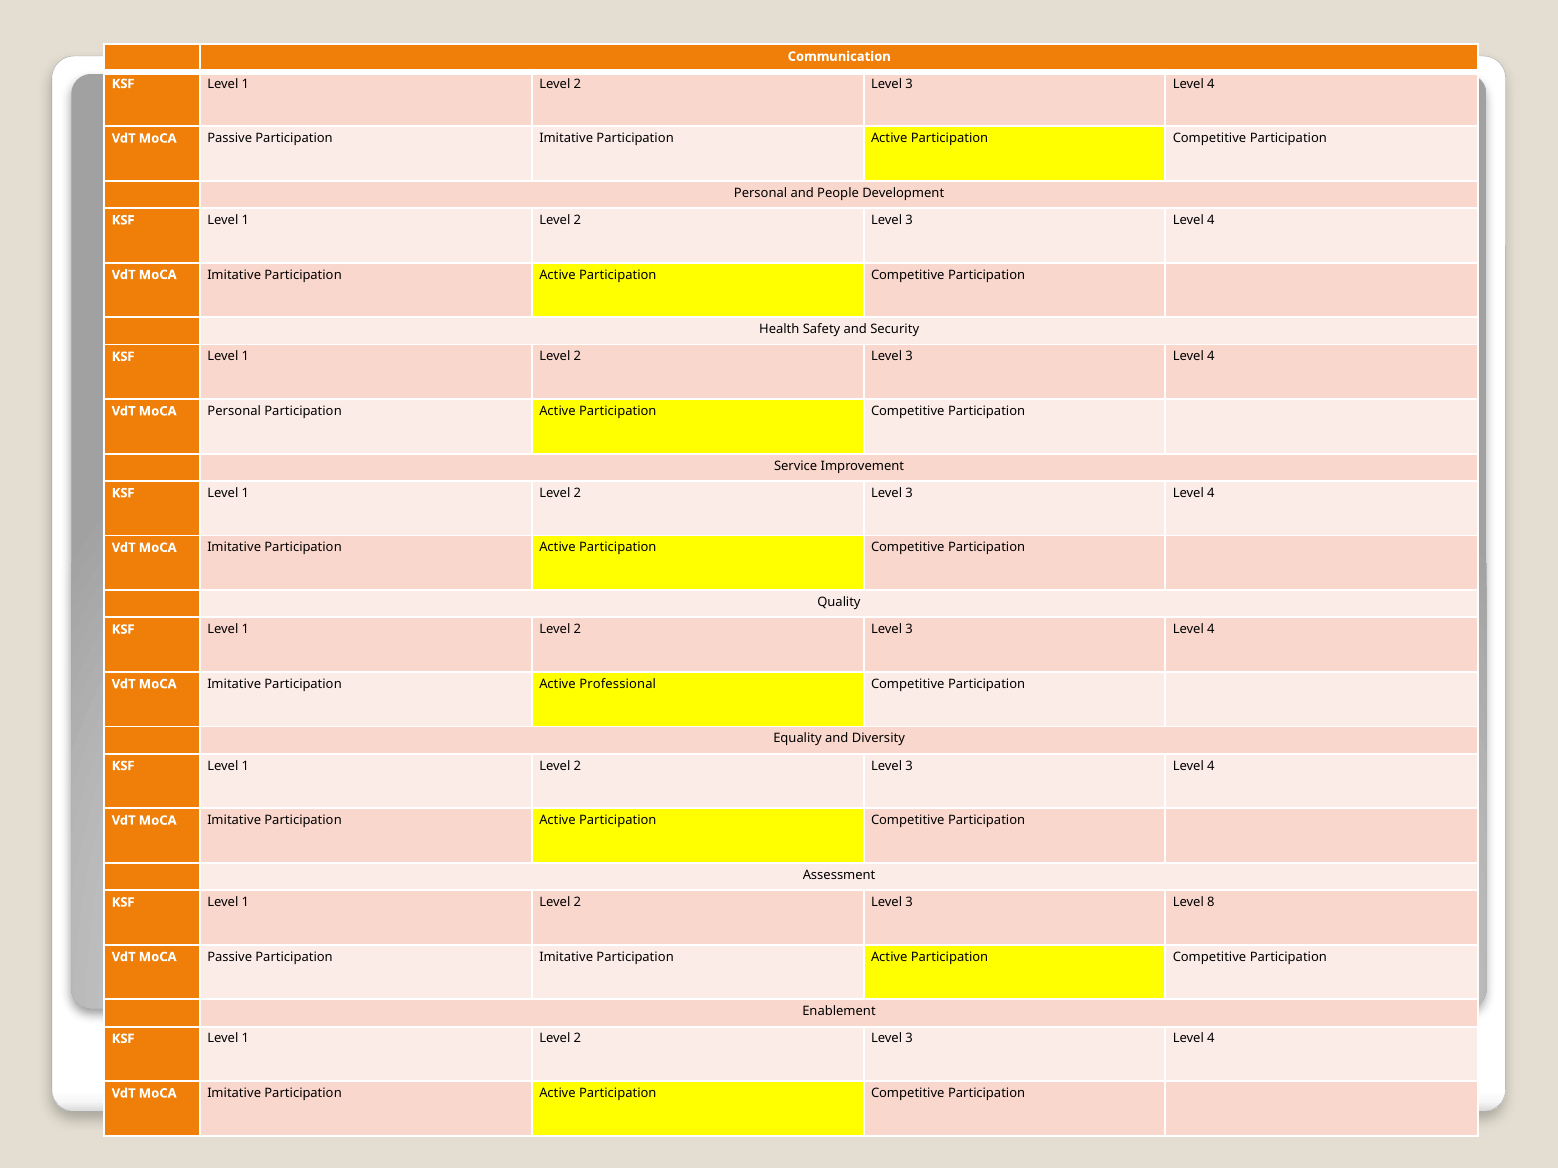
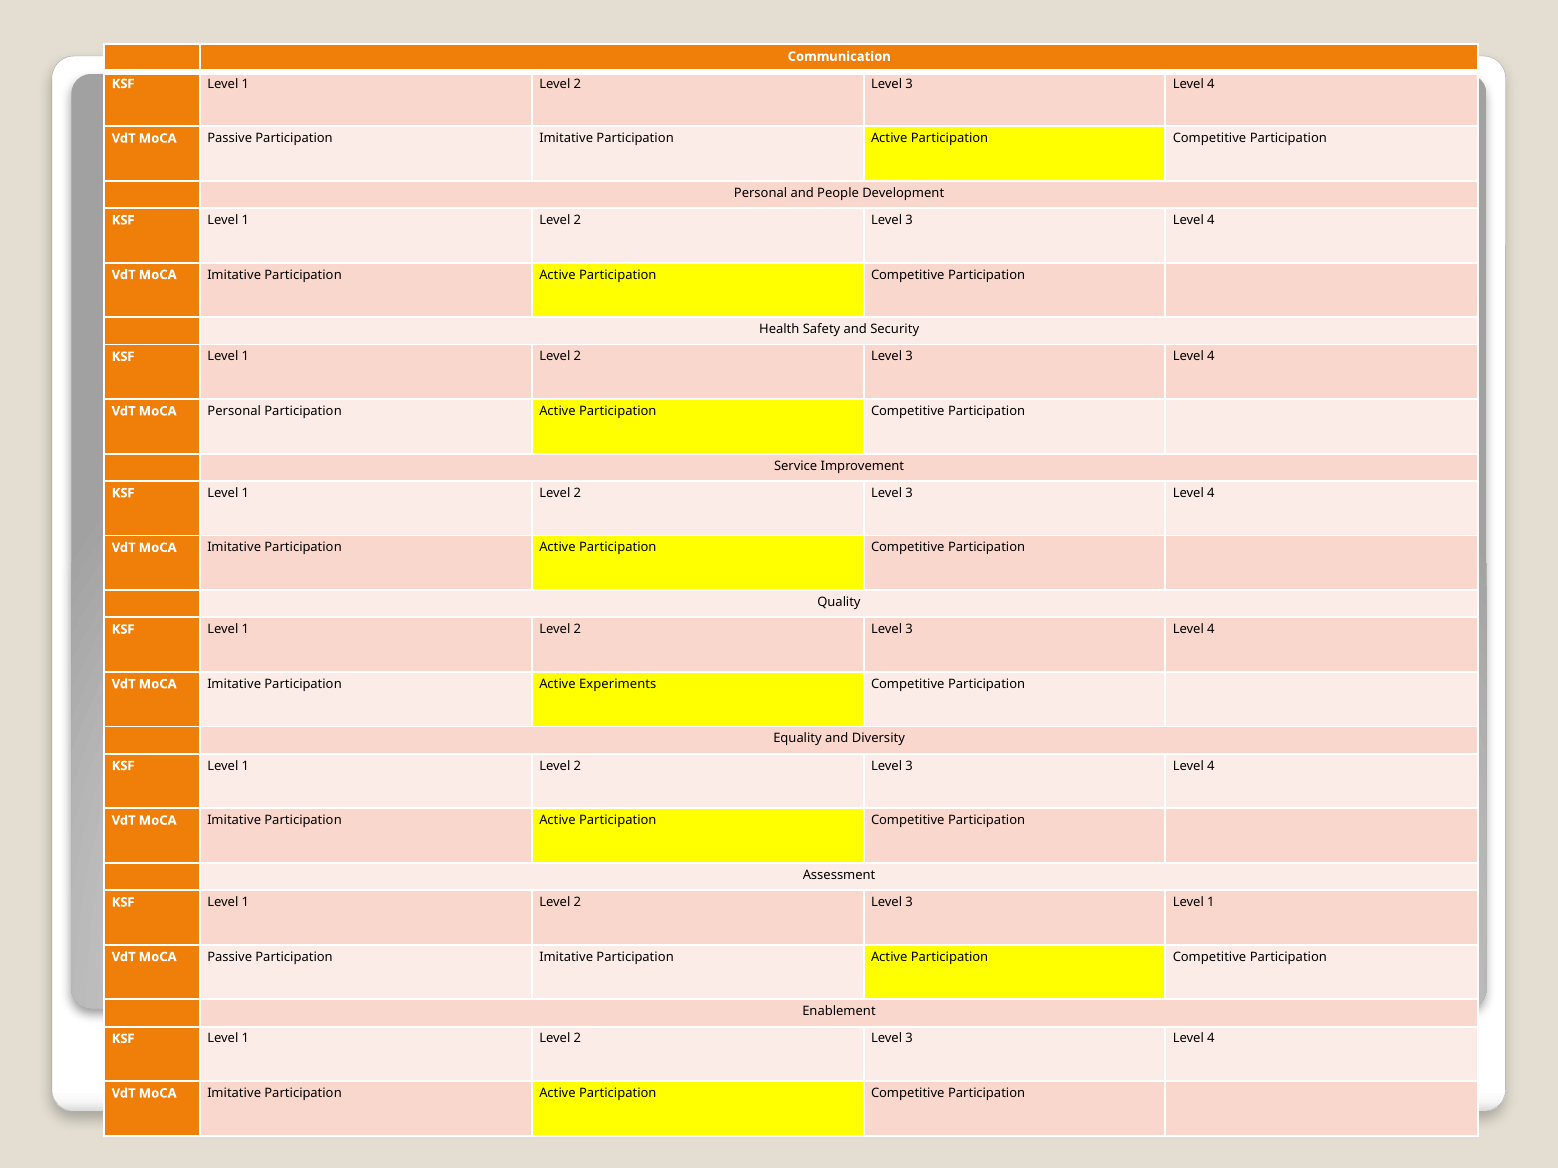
Professional: Professional -> Experiments
3 Level 8: 8 -> 1
